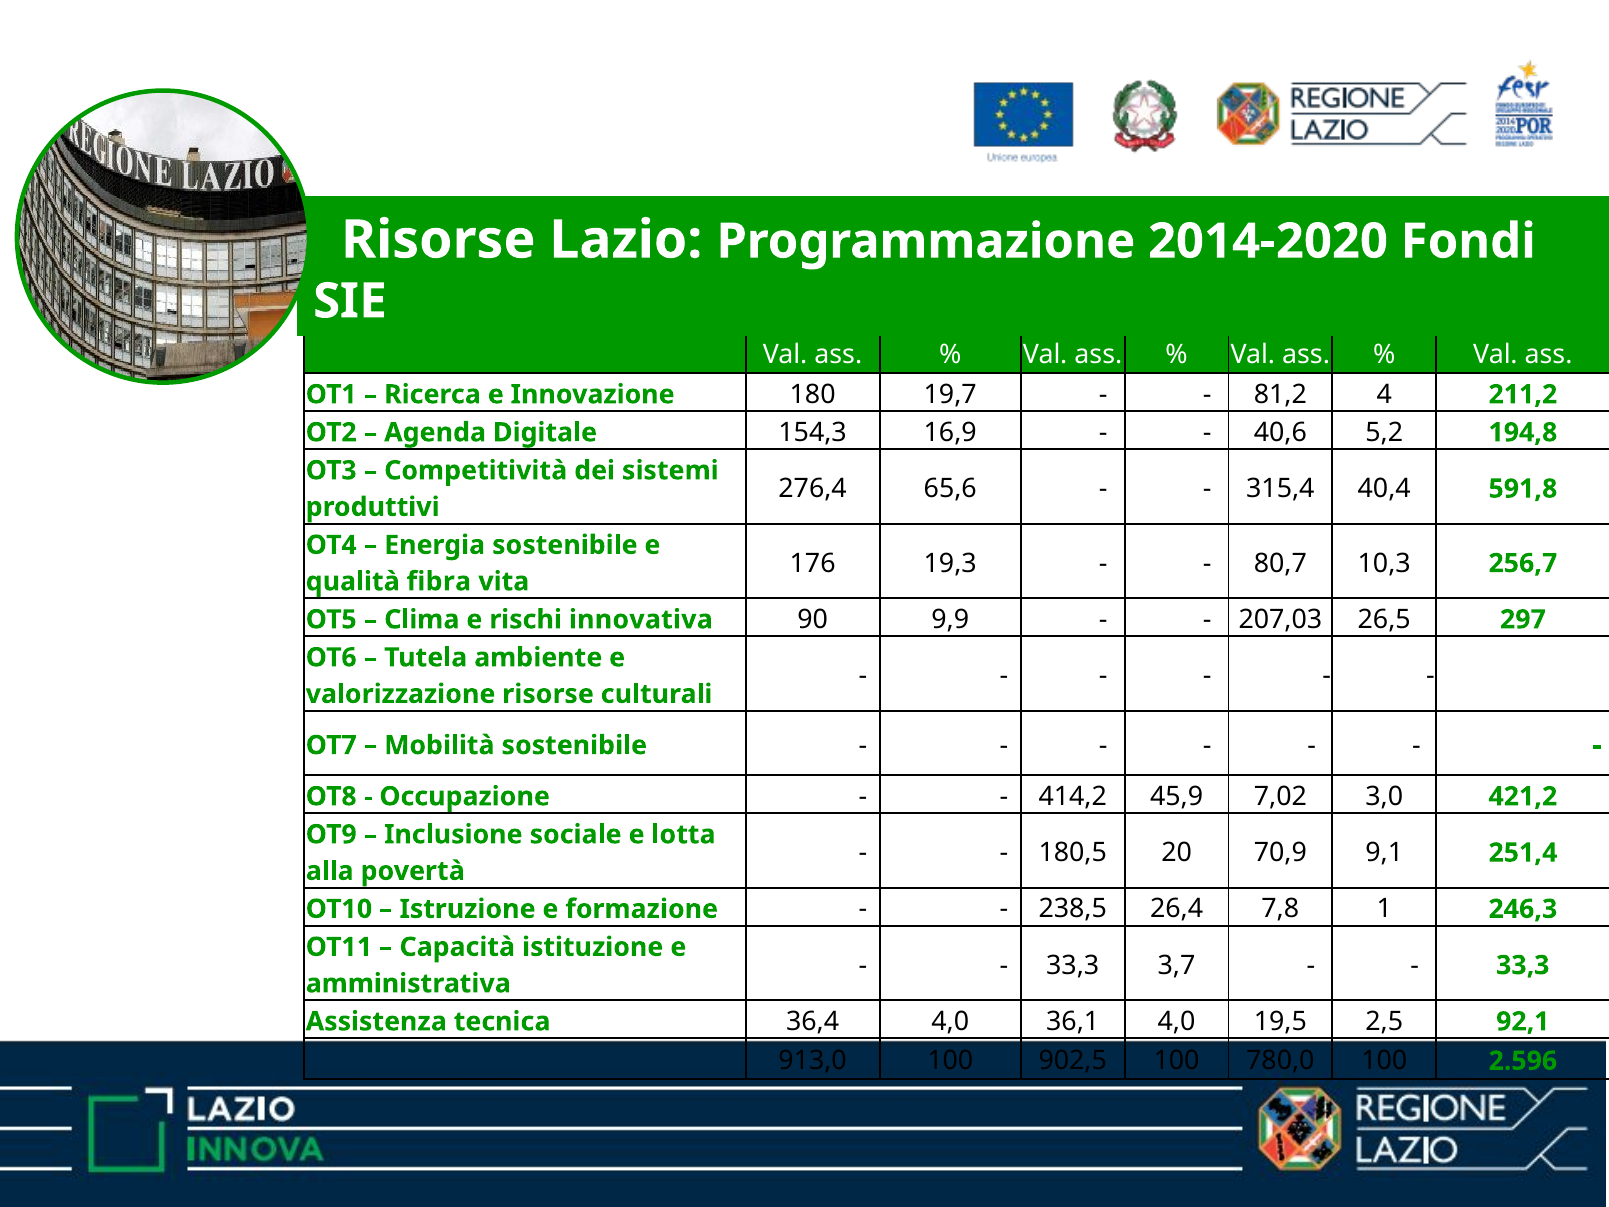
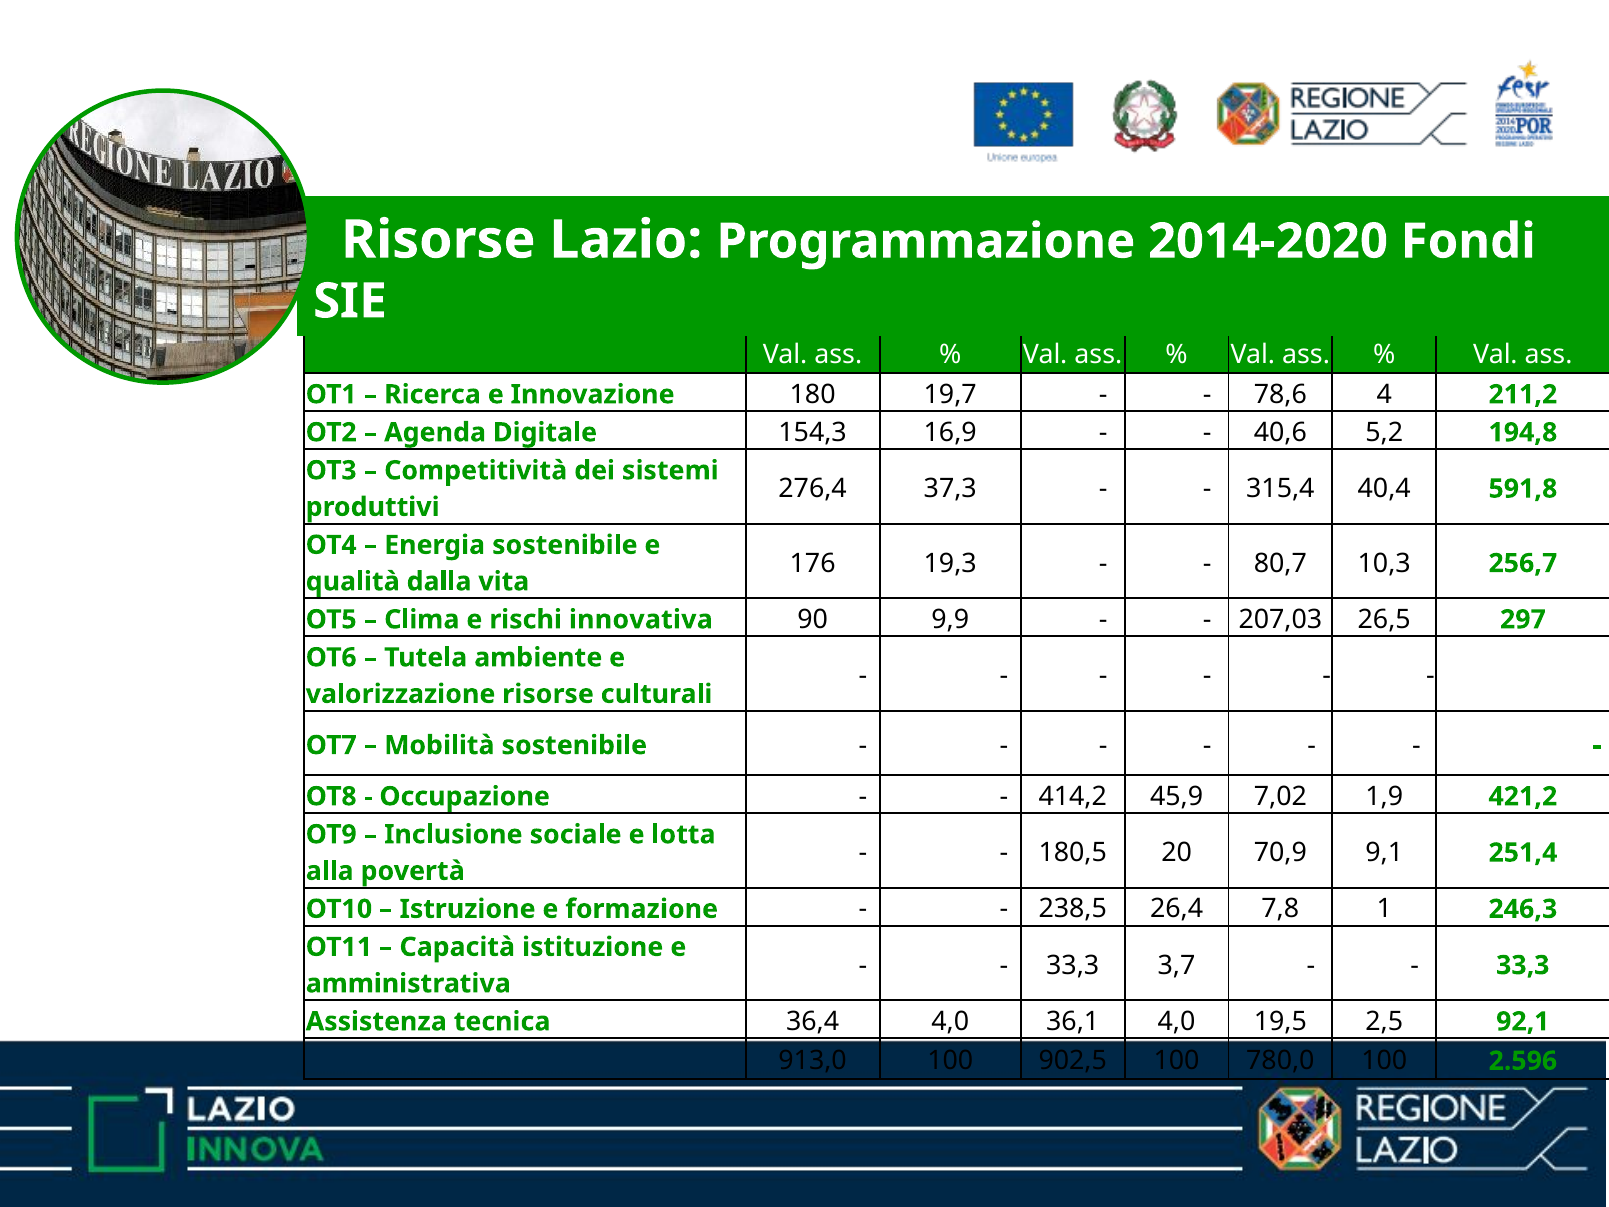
81,2: 81,2 -> 78,6
65,6: 65,6 -> 37,3
fibra: fibra -> dalla
3,0: 3,0 -> 1,9
